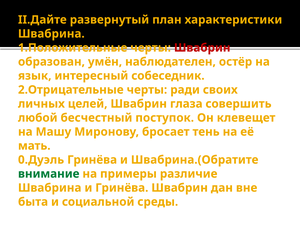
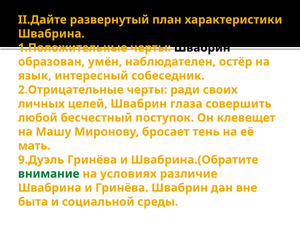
Швабрин at (202, 48) colour: red -> black
0.Дуэль: 0.Дуэль -> 9.Дуэль
примеры: примеры -> условиях
